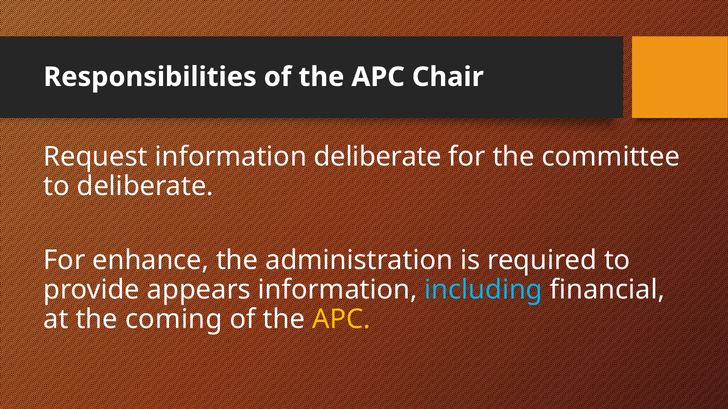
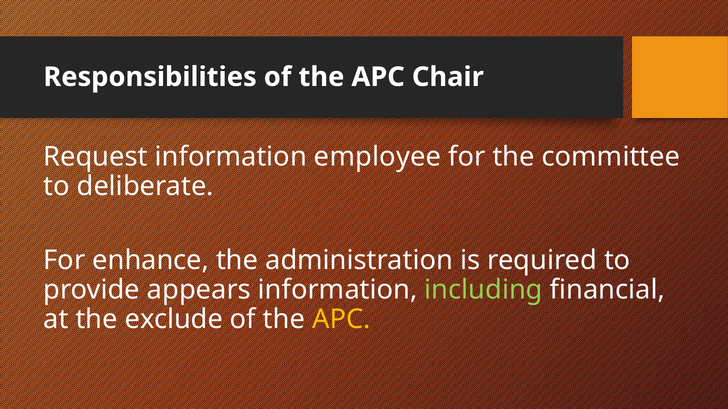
information deliberate: deliberate -> employee
including colour: light blue -> light green
coming: coming -> exclude
